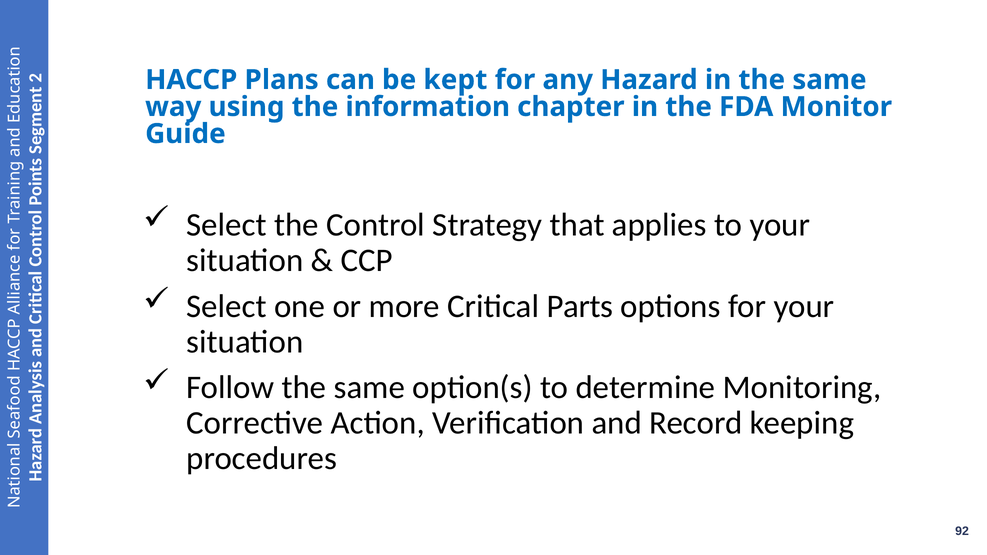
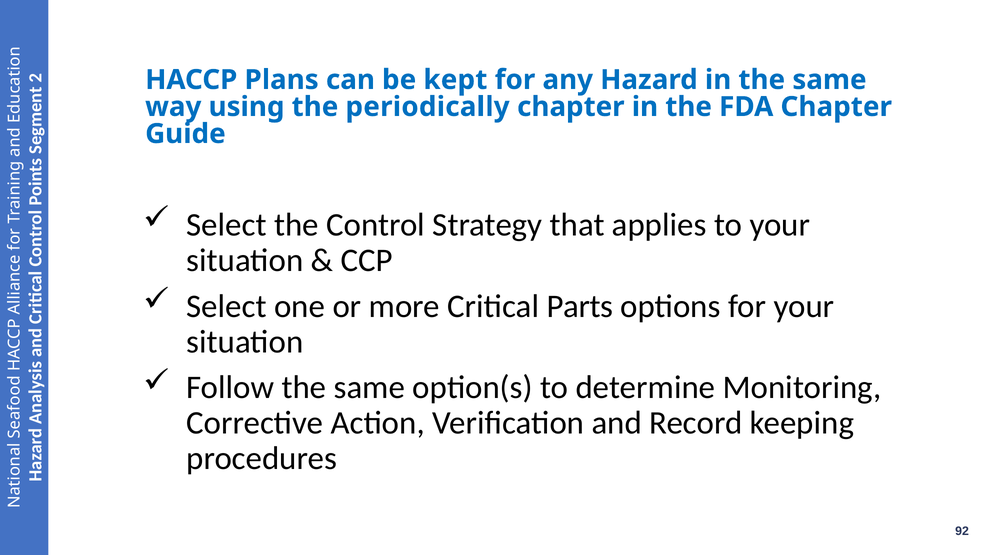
information: information -> periodically
FDA Monitor: Monitor -> Chapter
